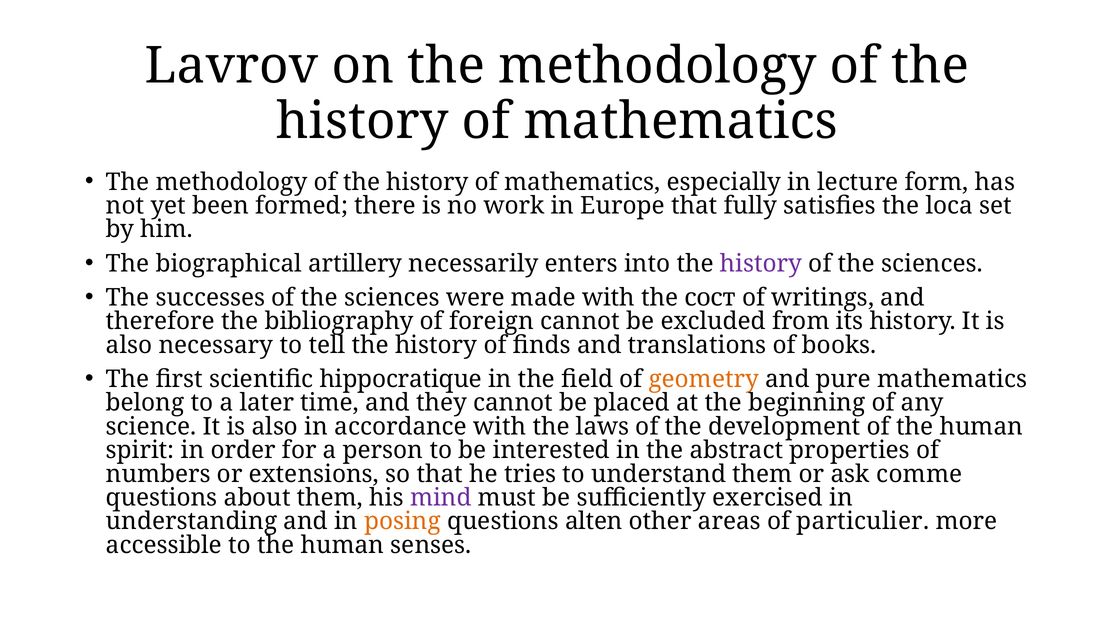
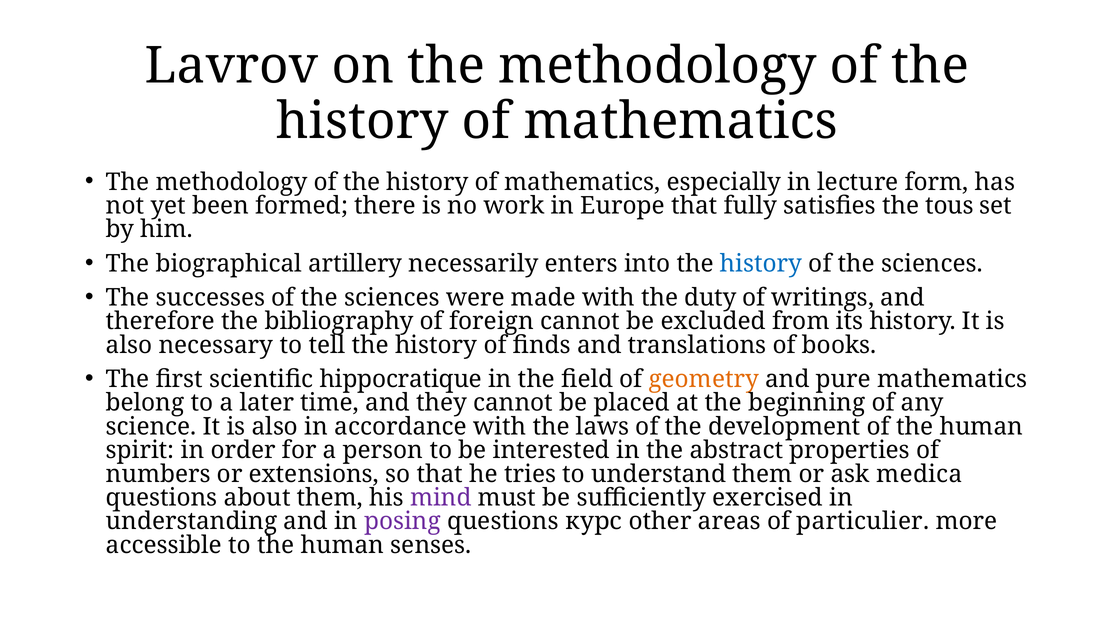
loca: loca -> tous
history at (761, 264) colour: purple -> blue
сост: сост -> duty
comme: comme -> medica
posing colour: orange -> purple
alten: alten -> курс
